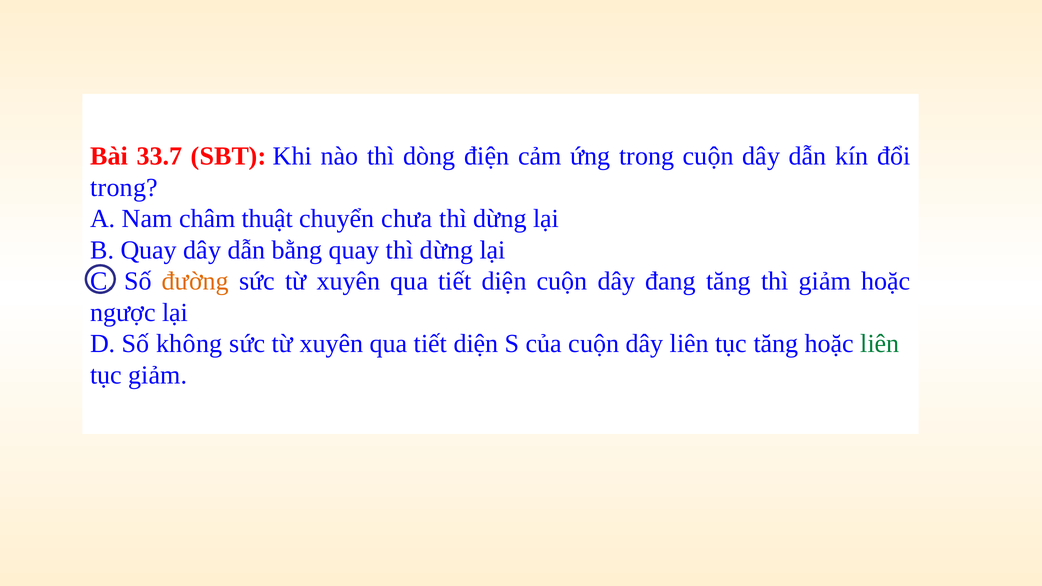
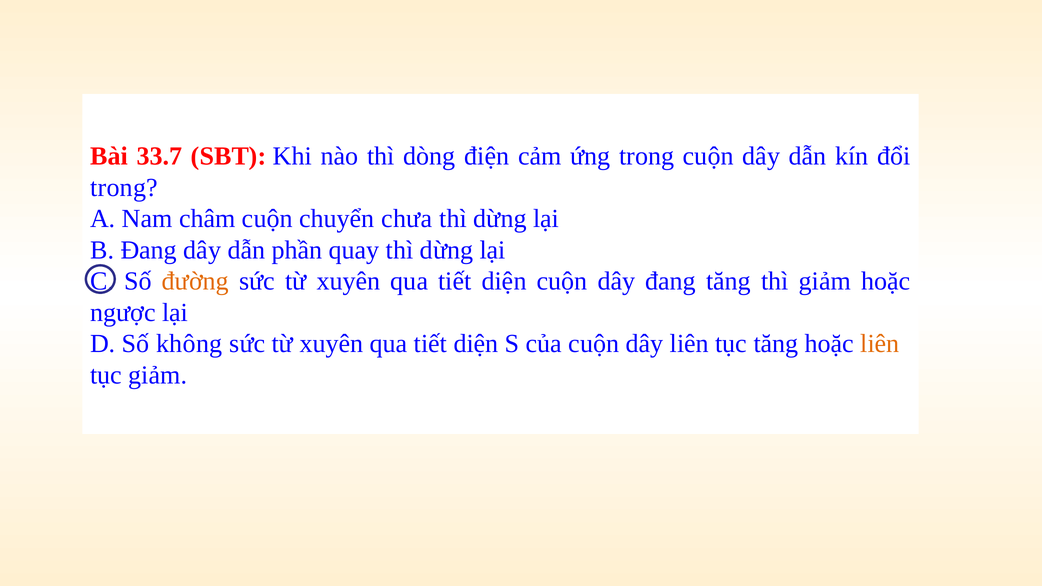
châm thuật: thuật -> cuộn
B Quay: Quay -> Đang
bằng: bằng -> phần
liên at (880, 344) colour: green -> orange
